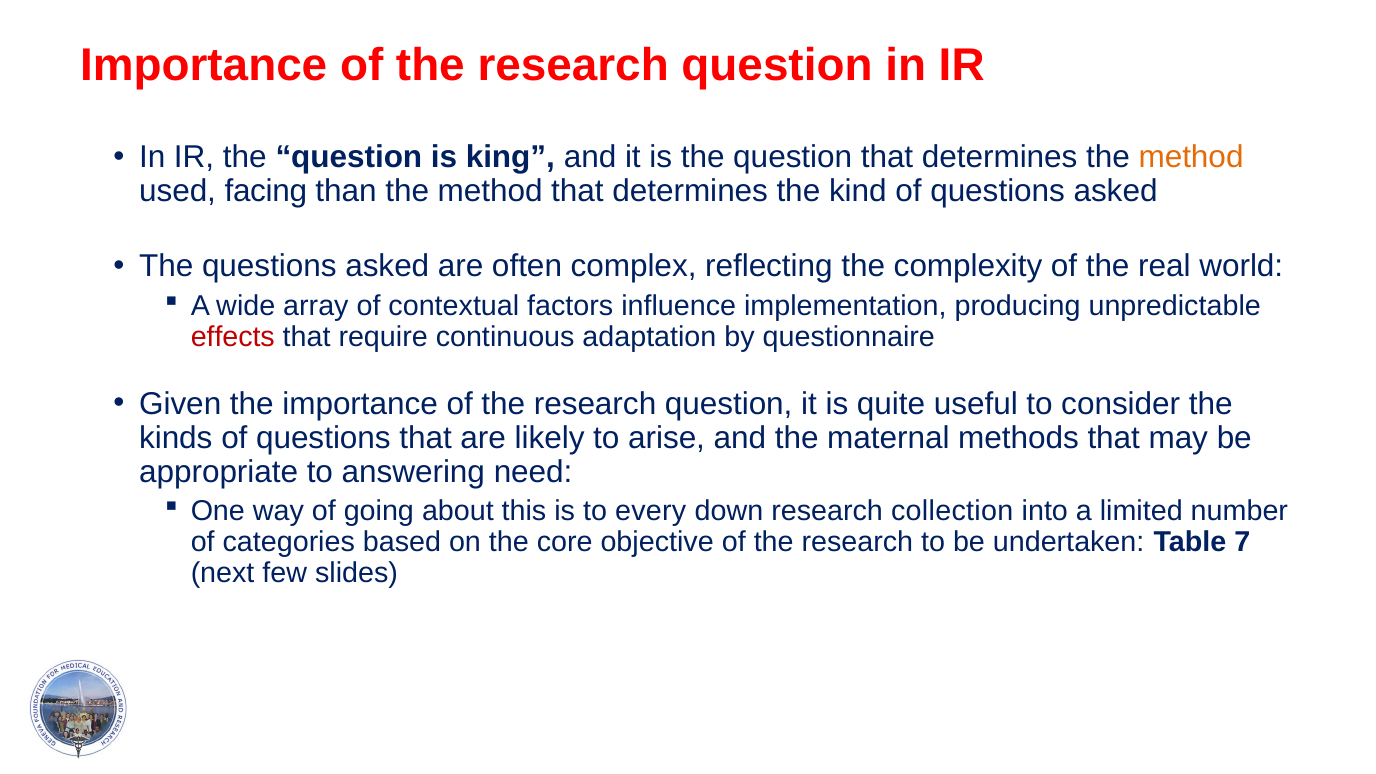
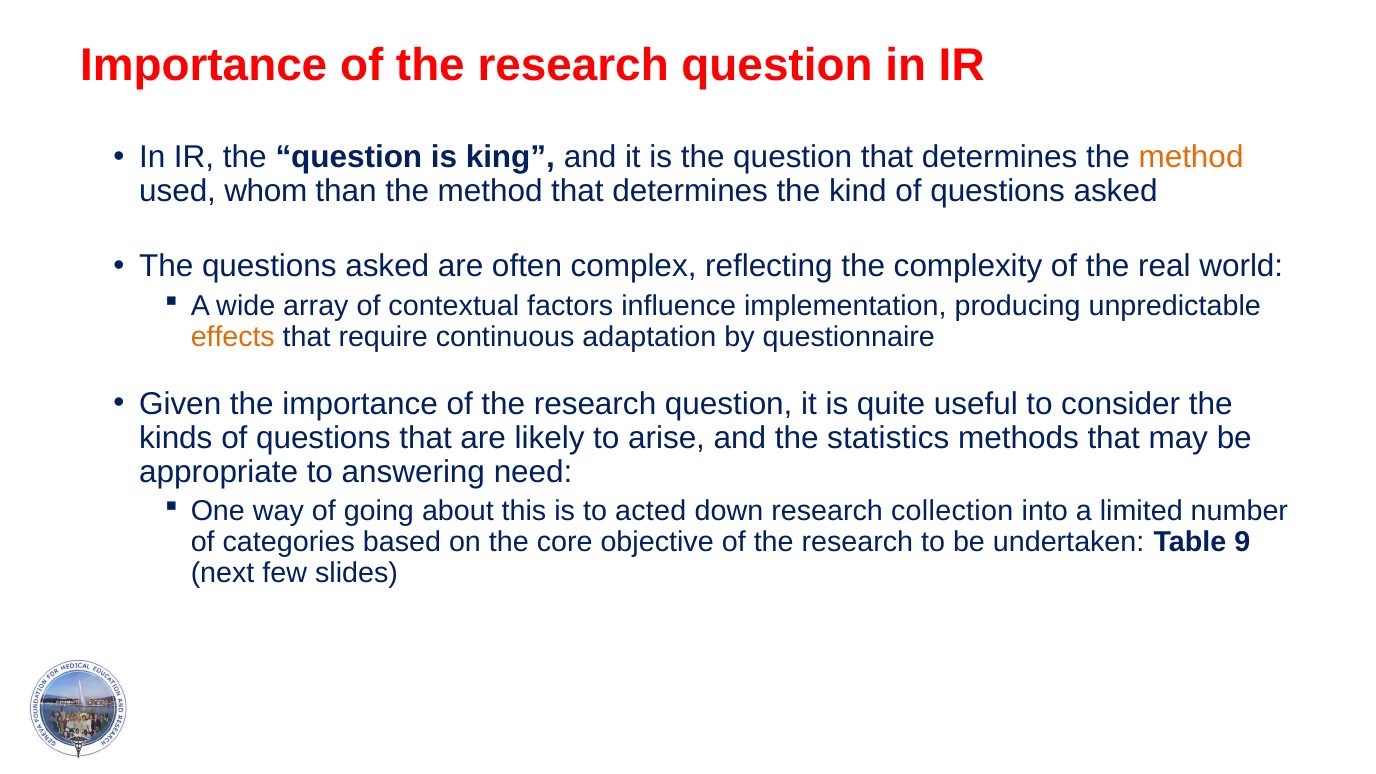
facing: facing -> whom
effects colour: red -> orange
maternal: maternal -> statistics
every: every -> acted
7: 7 -> 9
